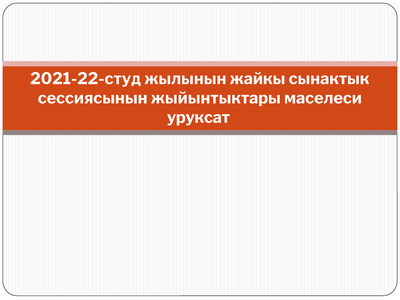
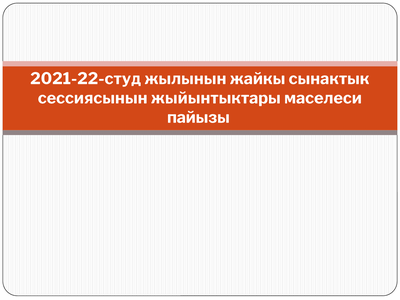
уруксат: уруксат -> пайызы
